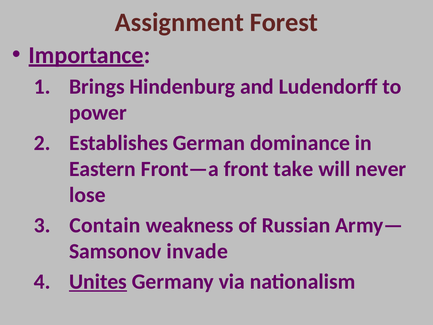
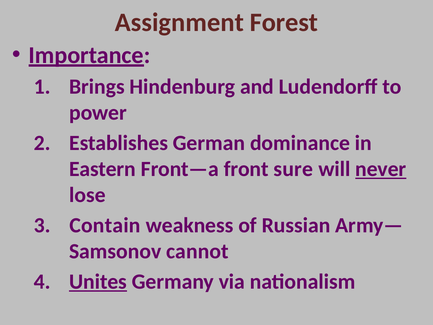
take: take -> sure
never underline: none -> present
invade: invade -> cannot
